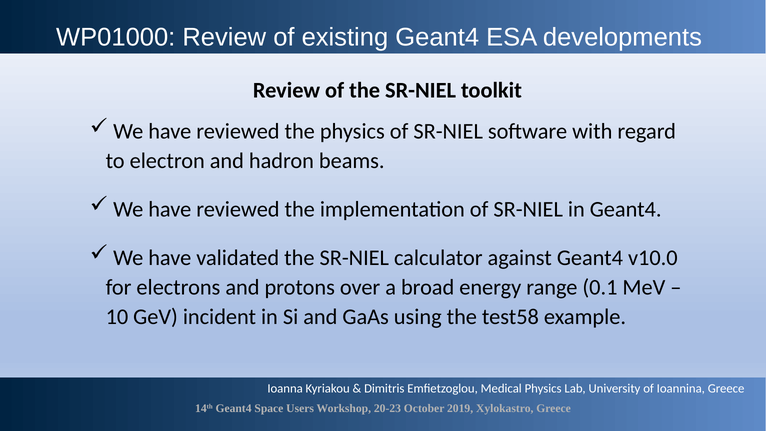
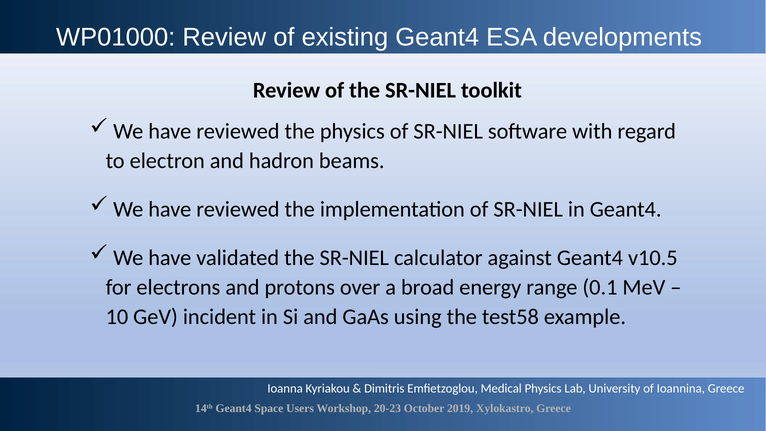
v10.0: v10.0 -> v10.5
